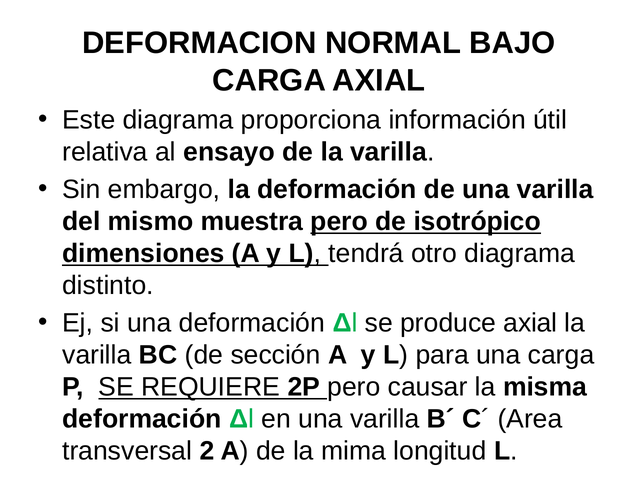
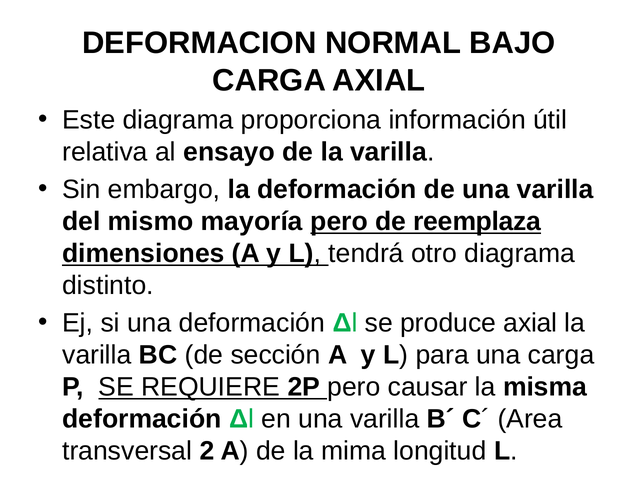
muestra: muestra -> mayoría
isotrópico: isotrópico -> reemplaza
